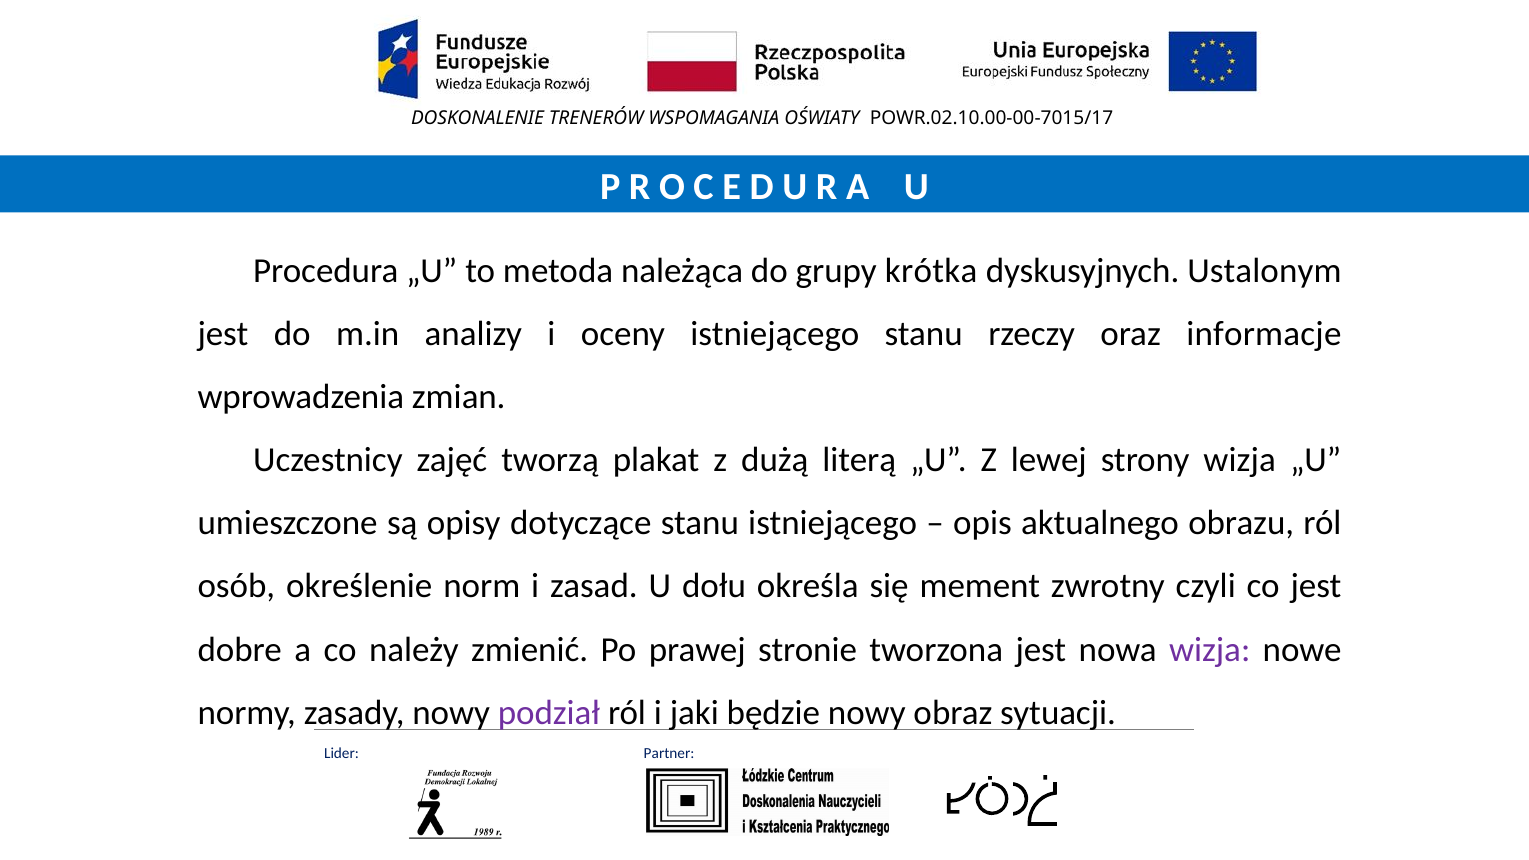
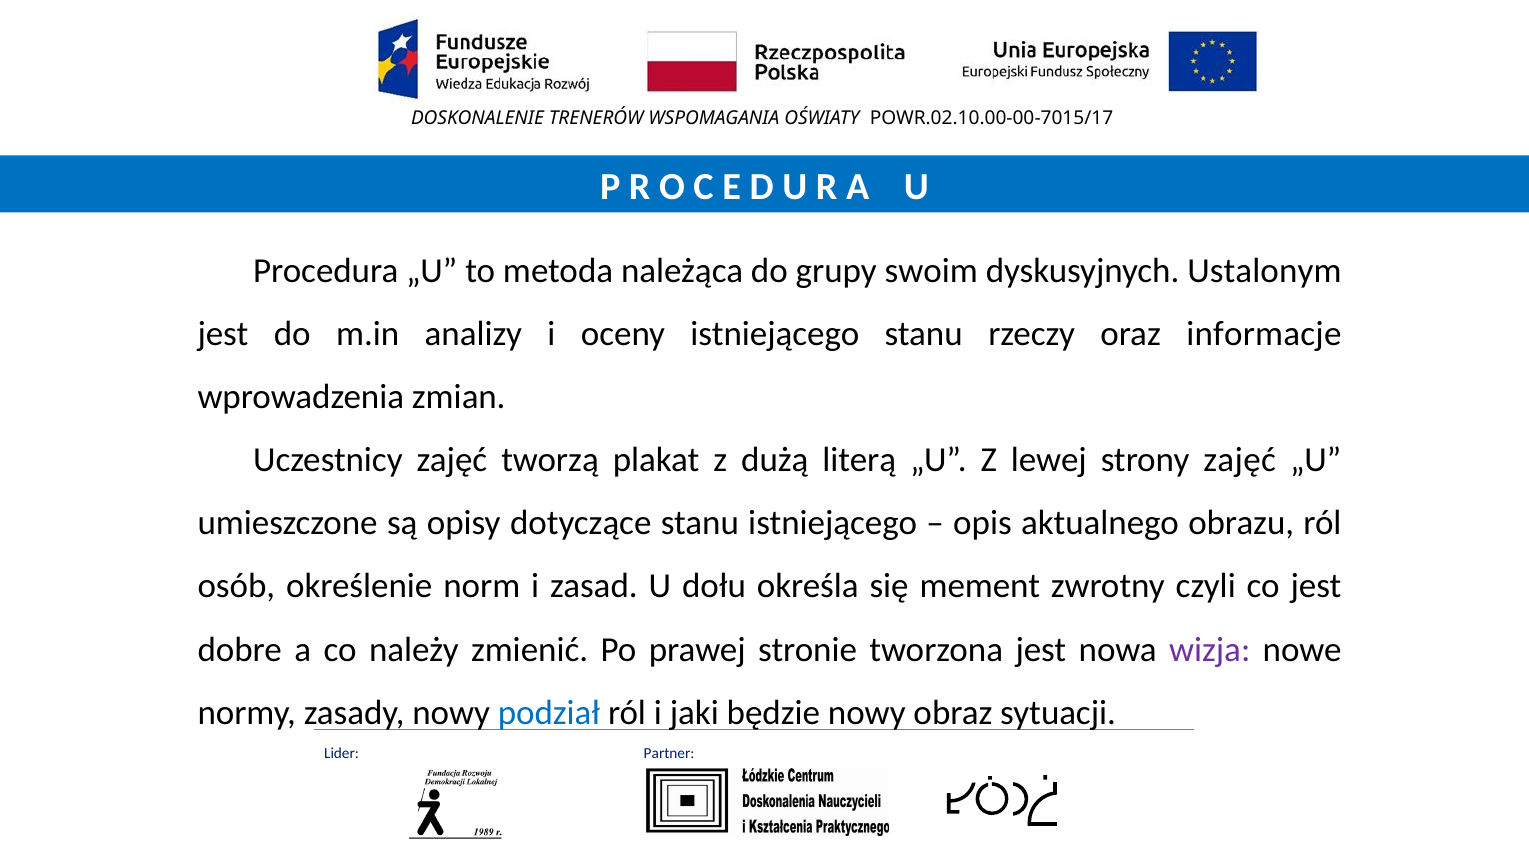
krótka: krótka -> swoim
strony wizja: wizja -> zajęć
podział colour: purple -> blue
